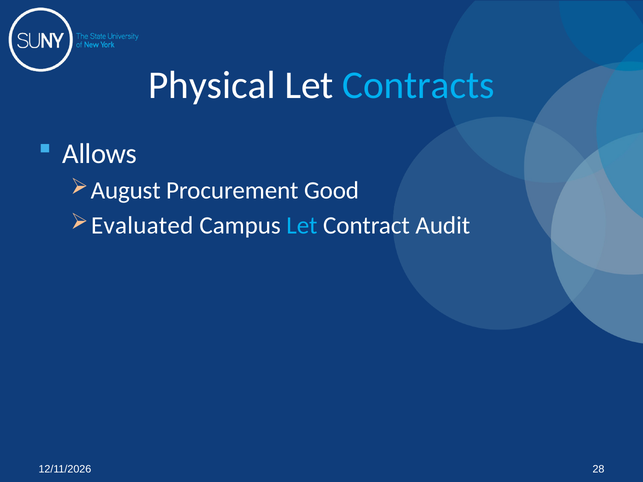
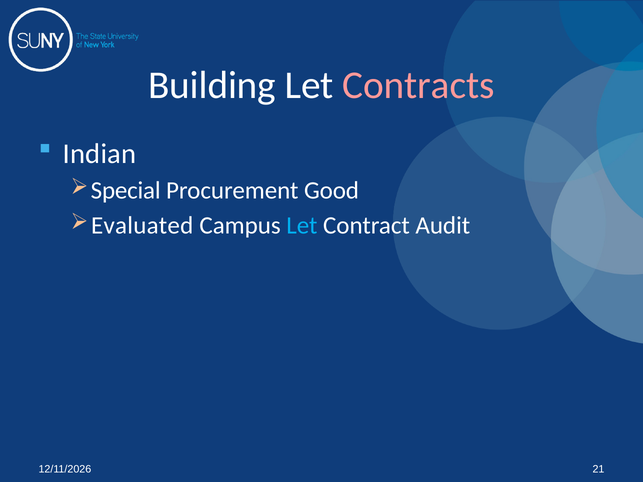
Physical: Physical -> Building
Contracts colour: light blue -> pink
Allows: Allows -> Indian
August: August -> Special
28: 28 -> 21
